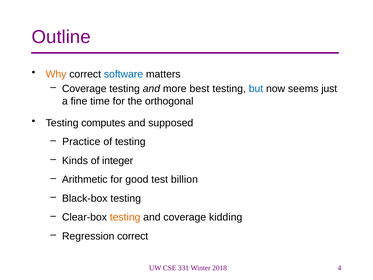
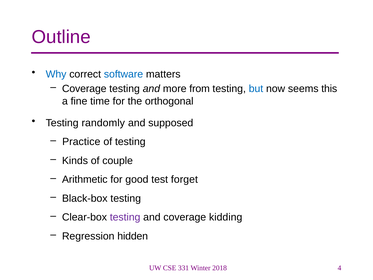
Why colour: orange -> blue
best: best -> from
just: just -> this
computes: computes -> randomly
integer: integer -> couple
billion: billion -> forget
testing at (125, 217) colour: orange -> purple
Regression correct: correct -> hidden
